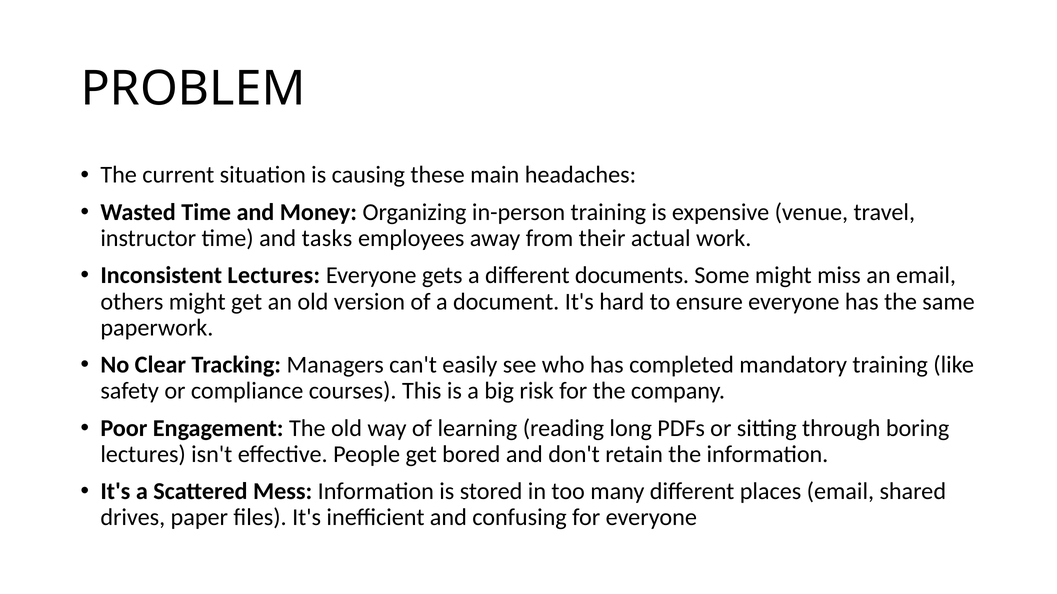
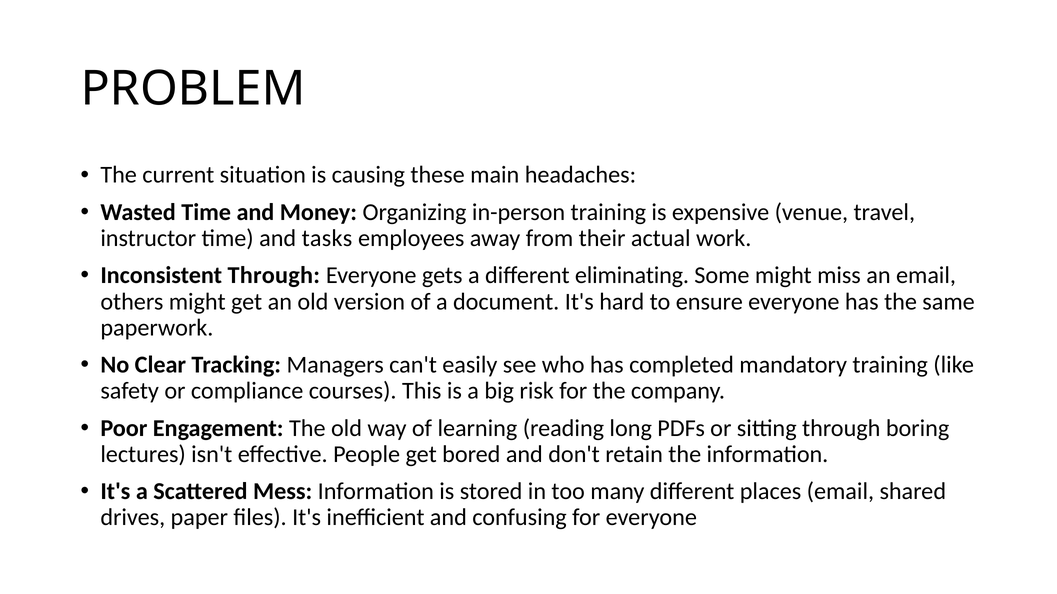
Inconsistent Lectures: Lectures -> Through
documents: documents -> eliminating
